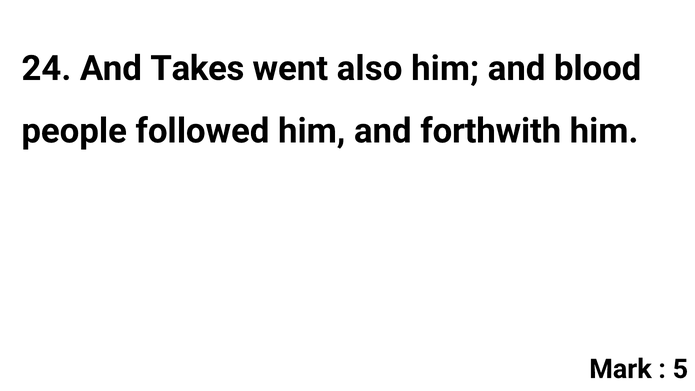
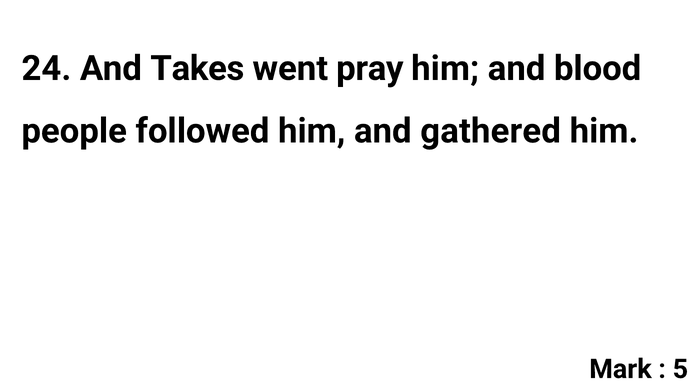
also: also -> pray
forthwith: forthwith -> gathered
